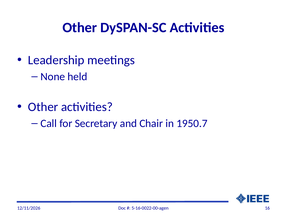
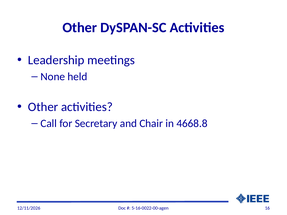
1950.7: 1950.7 -> 4668.8
